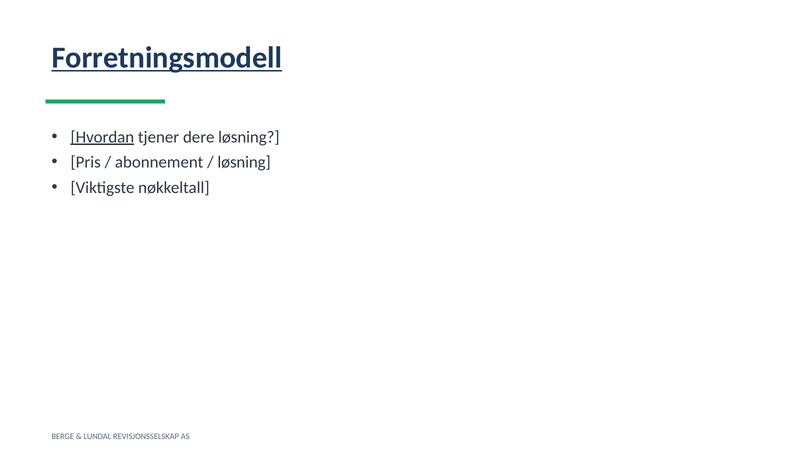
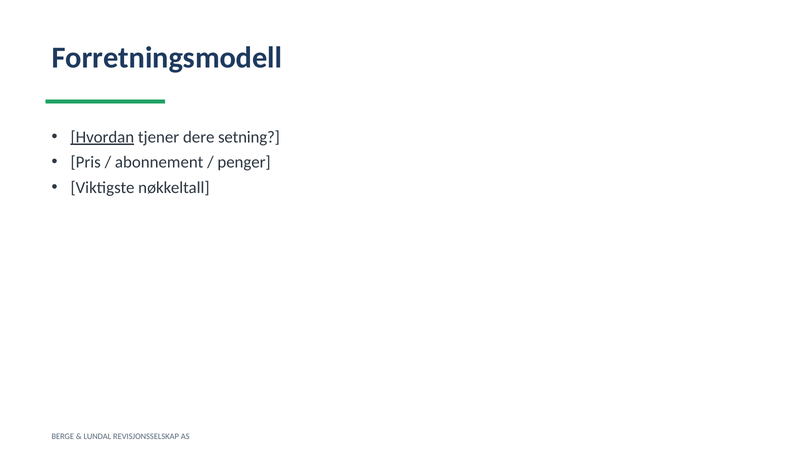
Forretningsmodell underline: present -> none
dere løsning: løsning -> setning
løsning at (244, 163): løsning -> penger
